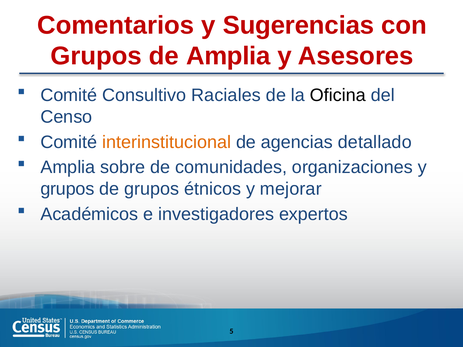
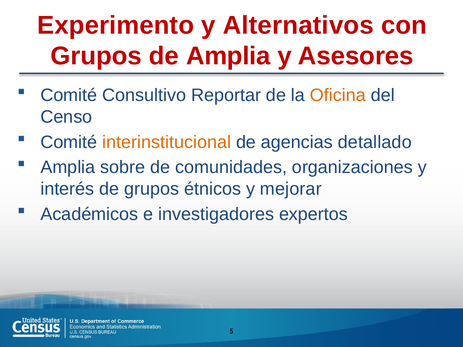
Comentarios: Comentarios -> Experimento
Sugerencias: Sugerencias -> Alternativos
Raciales: Raciales -> Reportar
Oficina colour: black -> orange
grupos at (67, 189): grupos -> interés
